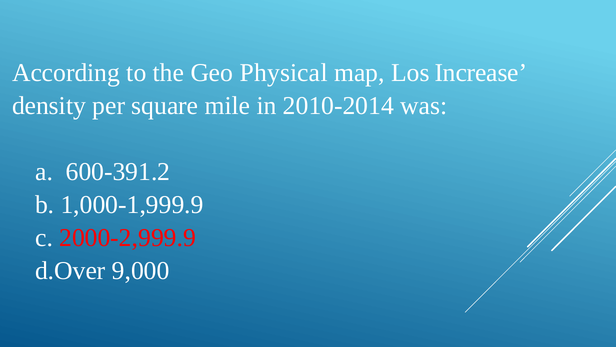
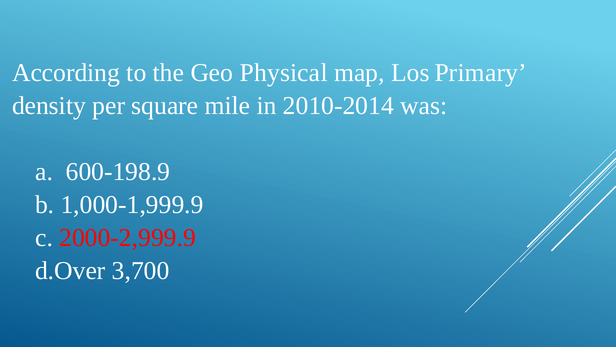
Increase: Increase -> Primary
600-391.2: 600-391.2 -> 600-198.9
9,000: 9,000 -> 3,700
